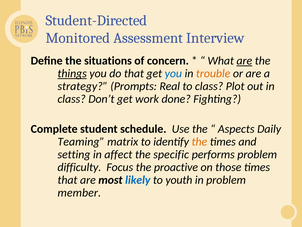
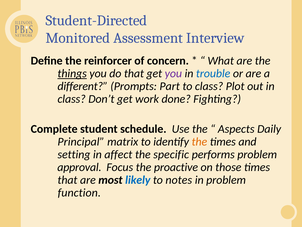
situations: situations -> reinforcer
are at (244, 61) underline: present -> none
you at (173, 73) colour: blue -> purple
trouble colour: orange -> blue
strategy: strategy -> different
Real: Real -> Part
Teaming: Teaming -> Principal
difficulty: difficulty -> approval
youth: youth -> notes
member: member -> function
